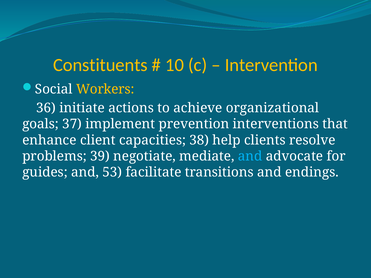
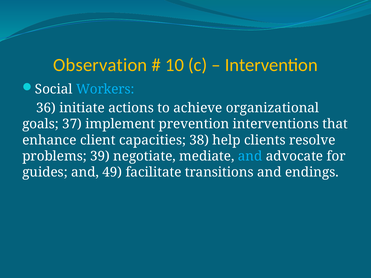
Constituents: Constituents -> Observation
Workers colour: yellow -> light blue
53: 53 -> 49
